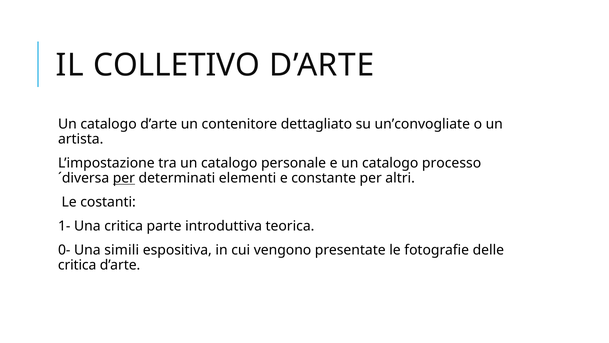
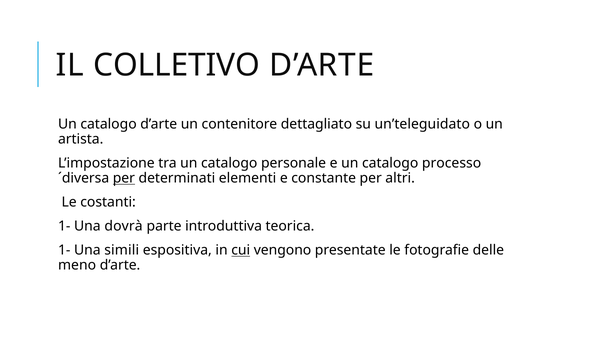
un’convogliate: un’convogliate -> un’teleguidato
Una critica: critica -> dovrà
0- at (64, 250): 0- -> 1-
cui underline: none -> present
critica at (77, 265): critica -> meno
